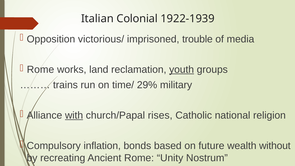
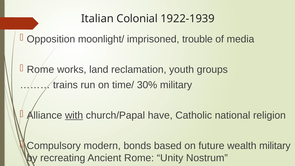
victorious/: victorious/ -> moonlight/
youth underline: present -> none
29%: 29% -> 30%
rises: rises -> have
inflation: inflation -> modern
wealth without: without -> military
